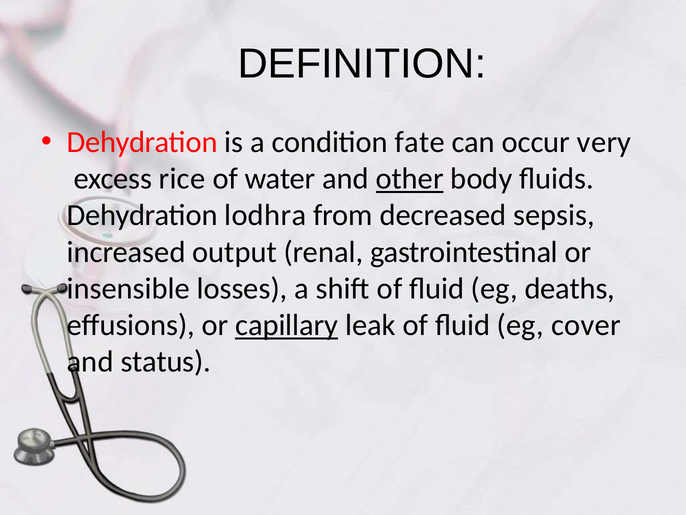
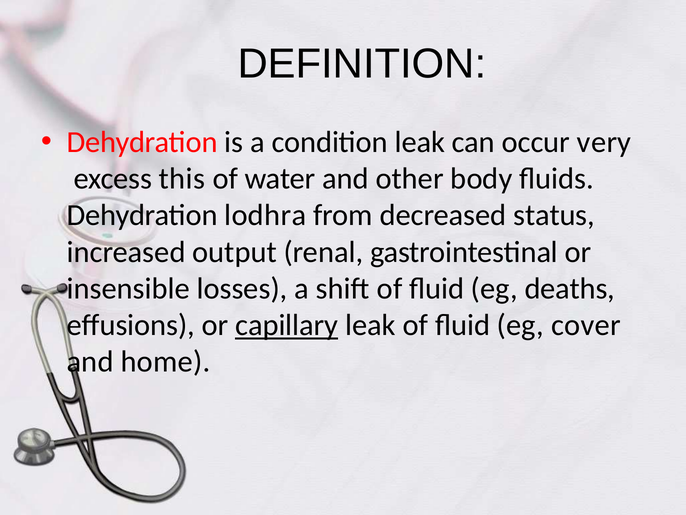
condition fate: fate -> leak
rice: rice -> this
other underline: present -> none
sepsis: sepsis -> status
status: status -> home
